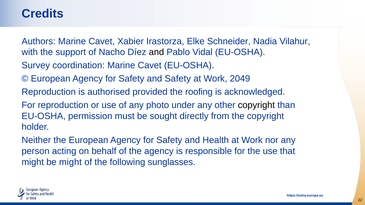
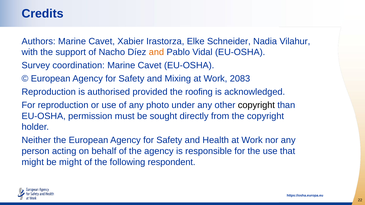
and at (156, 52) colour: black -> orange
and Safety: Safety -> Mixing
2049: 2049 -> 2083
sunglasses: sunglasses -> respondent
